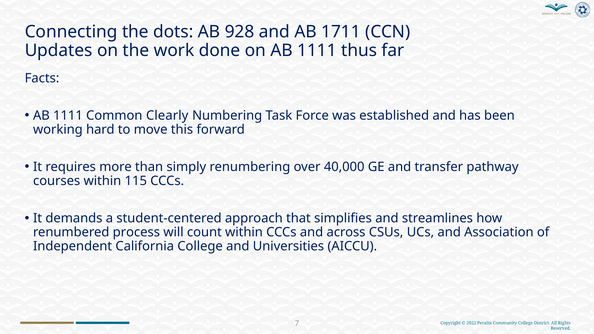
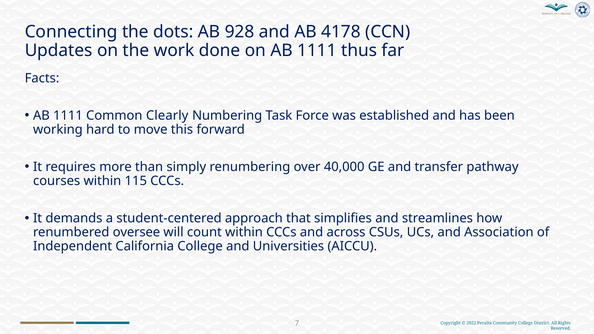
1711: 1711 -> 4178
process: process -> oversee
